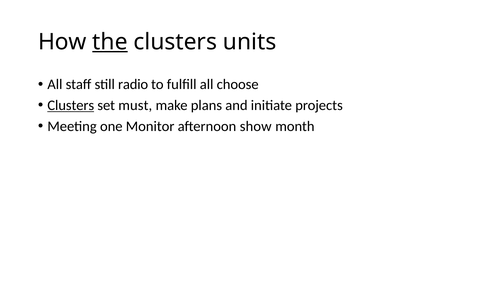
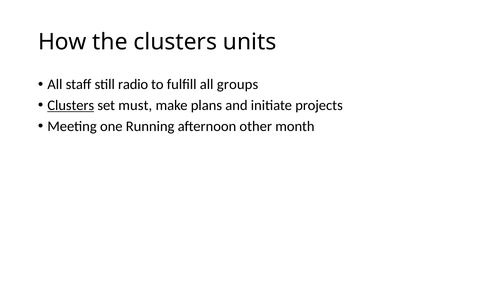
the underline: present -> none
choose: choose -> groups
Monitor: Monitor -> Running
show: show -> other
